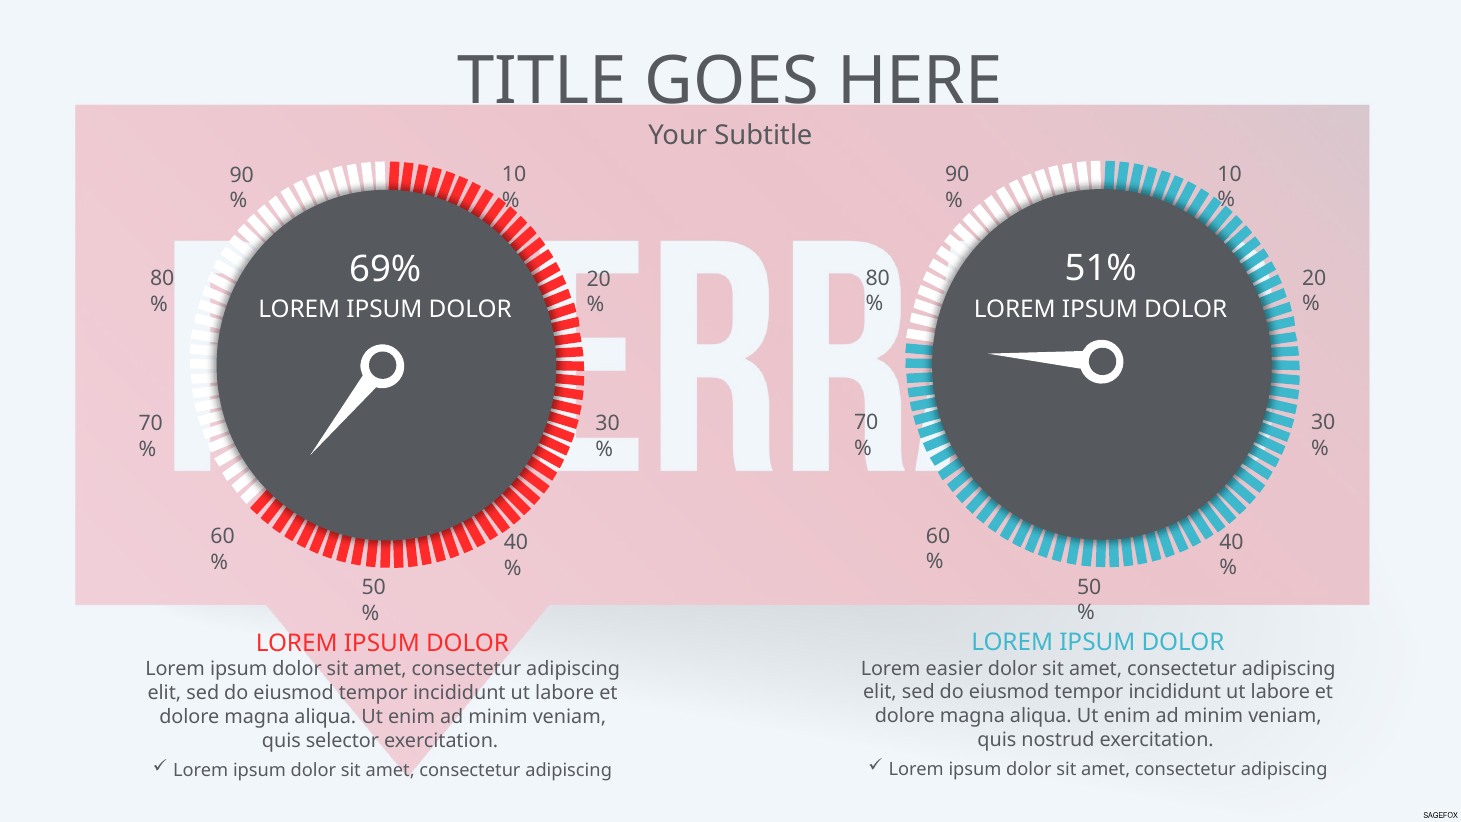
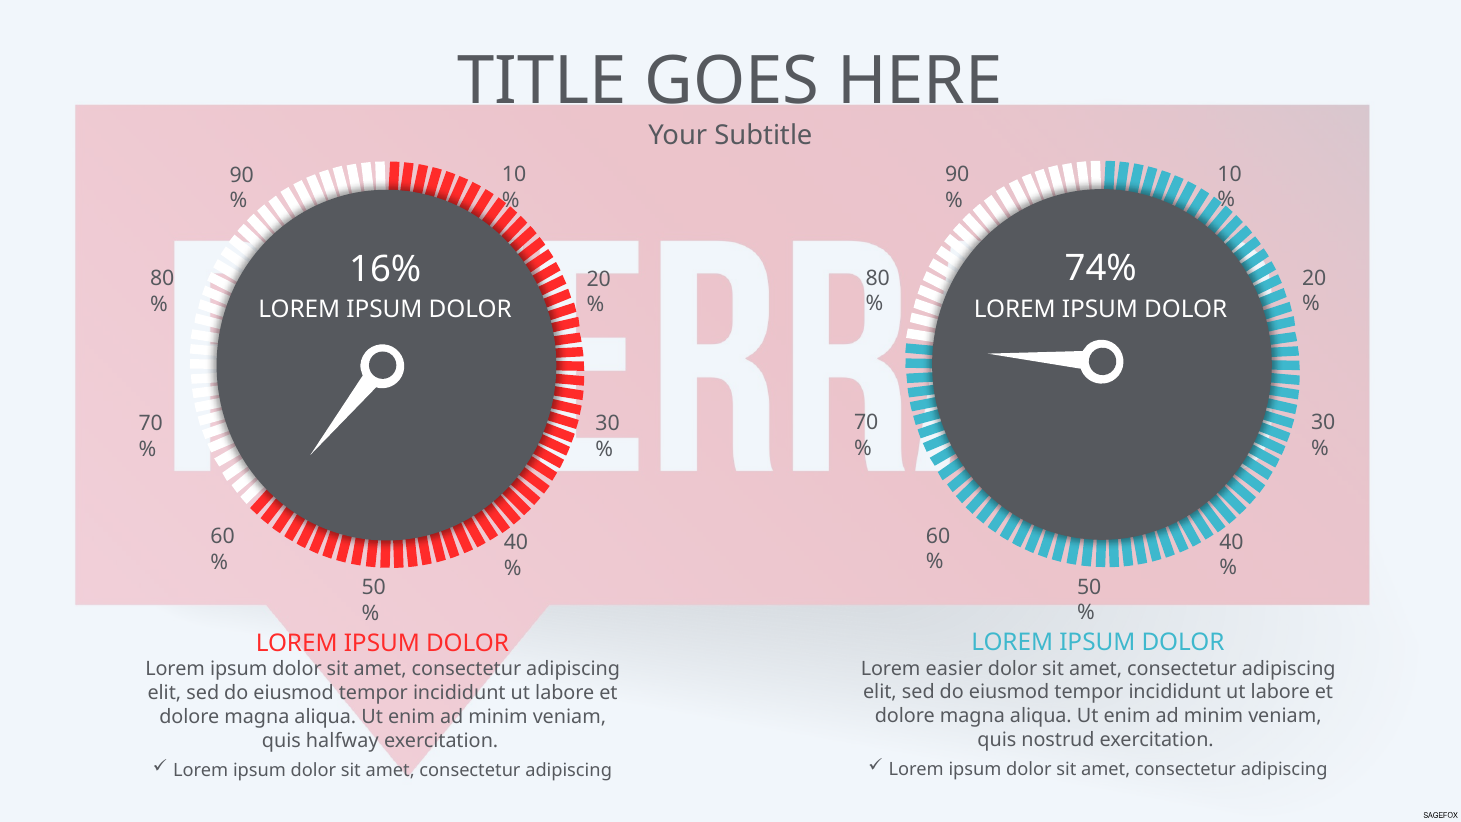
51%: 51% -> 74%
69%: 69% -> 16%
selector: selector -> halfway
